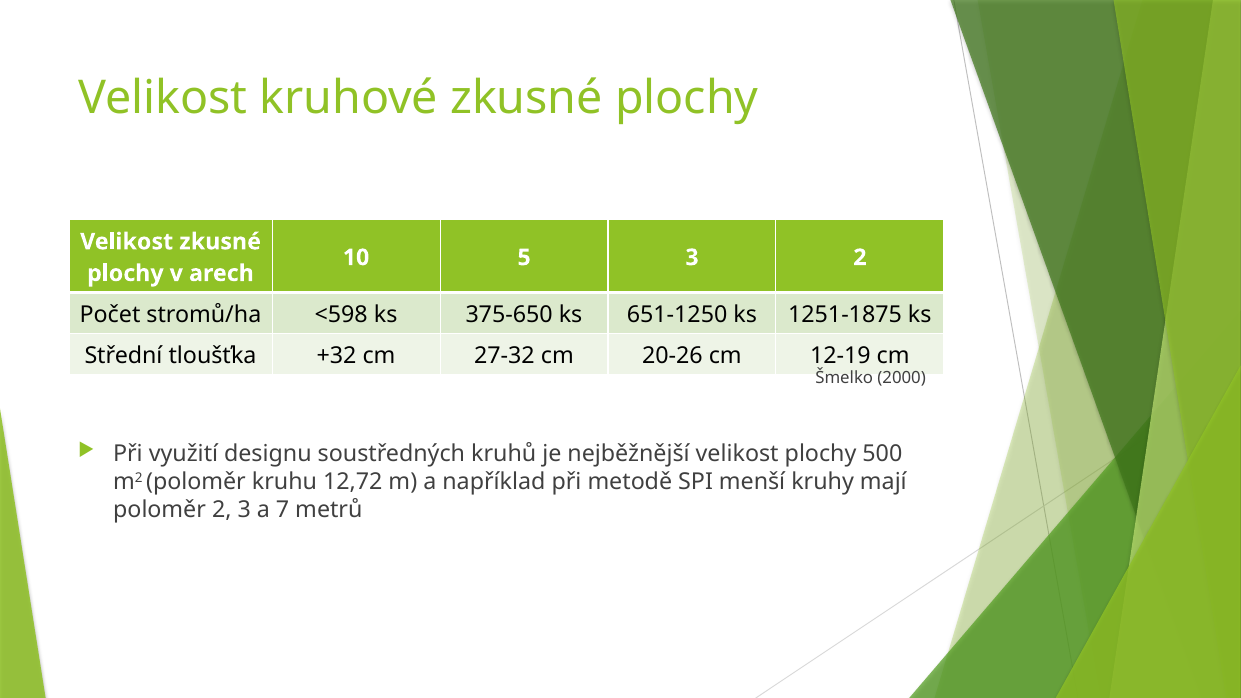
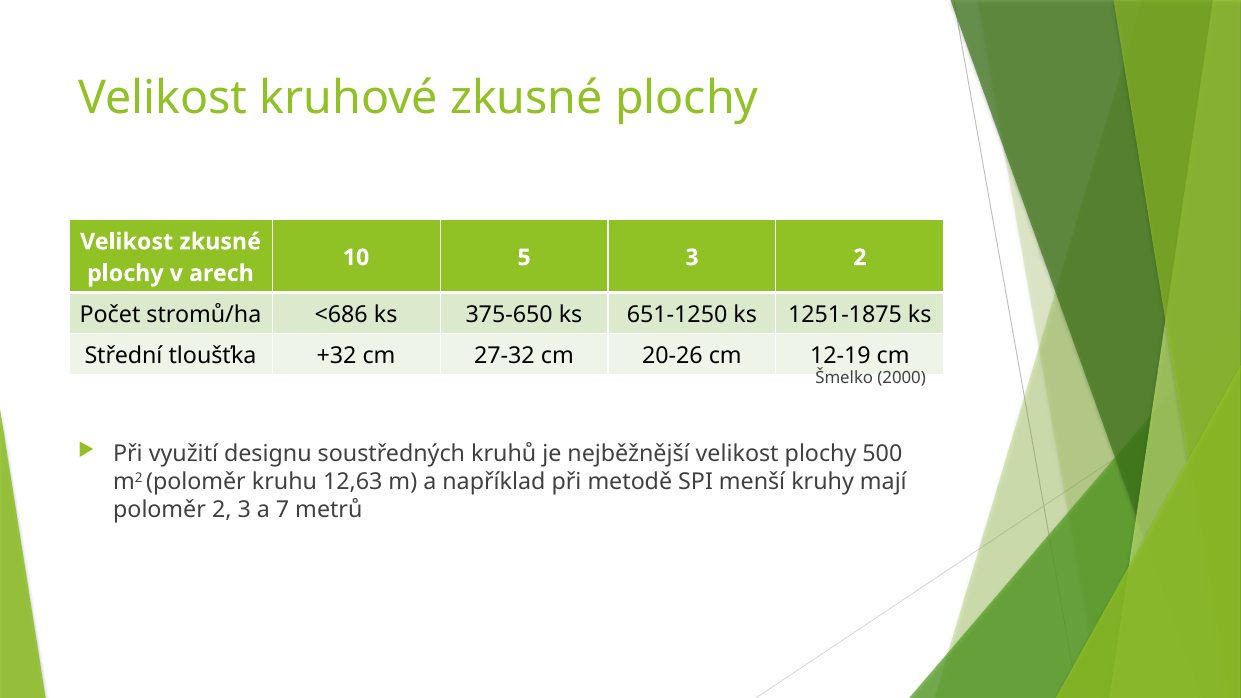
<598: <598 -> <686
12,72: 12,72 -> 12,63
